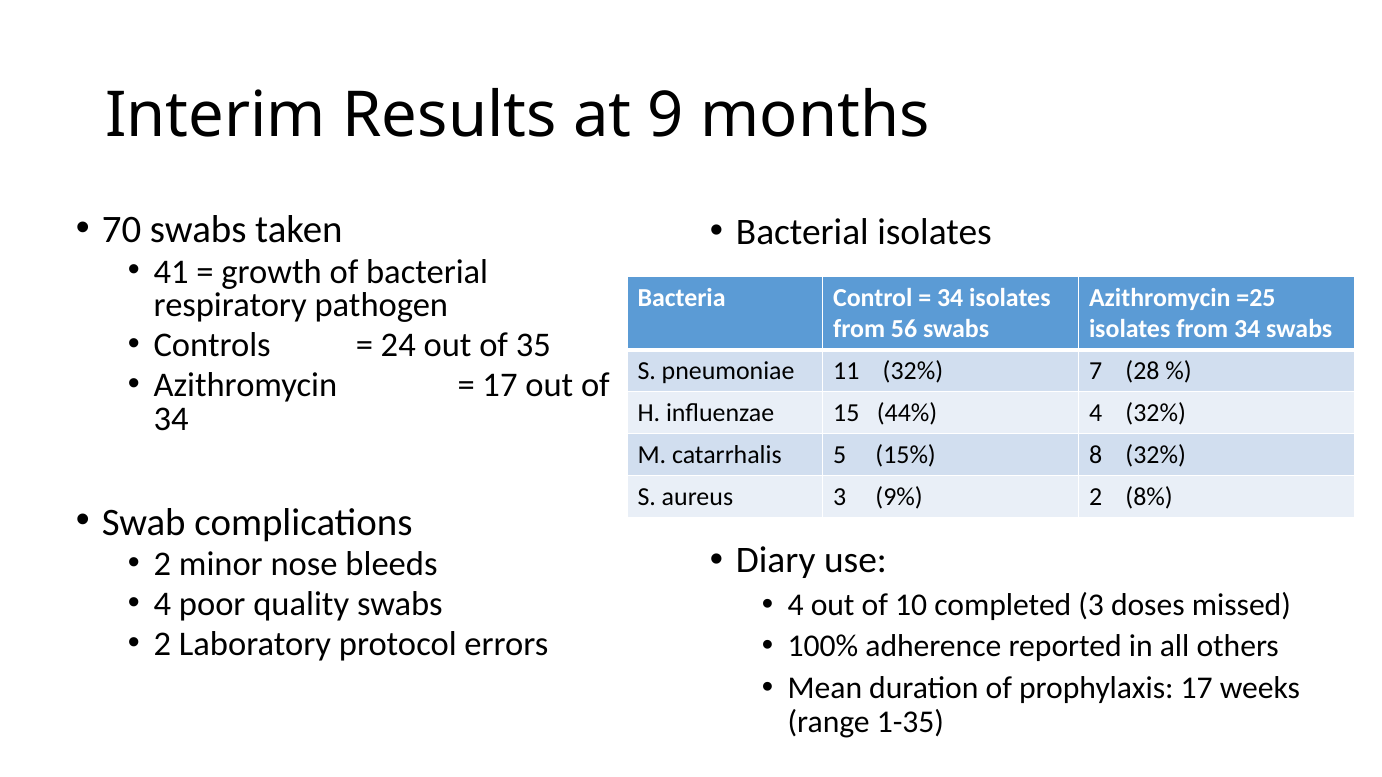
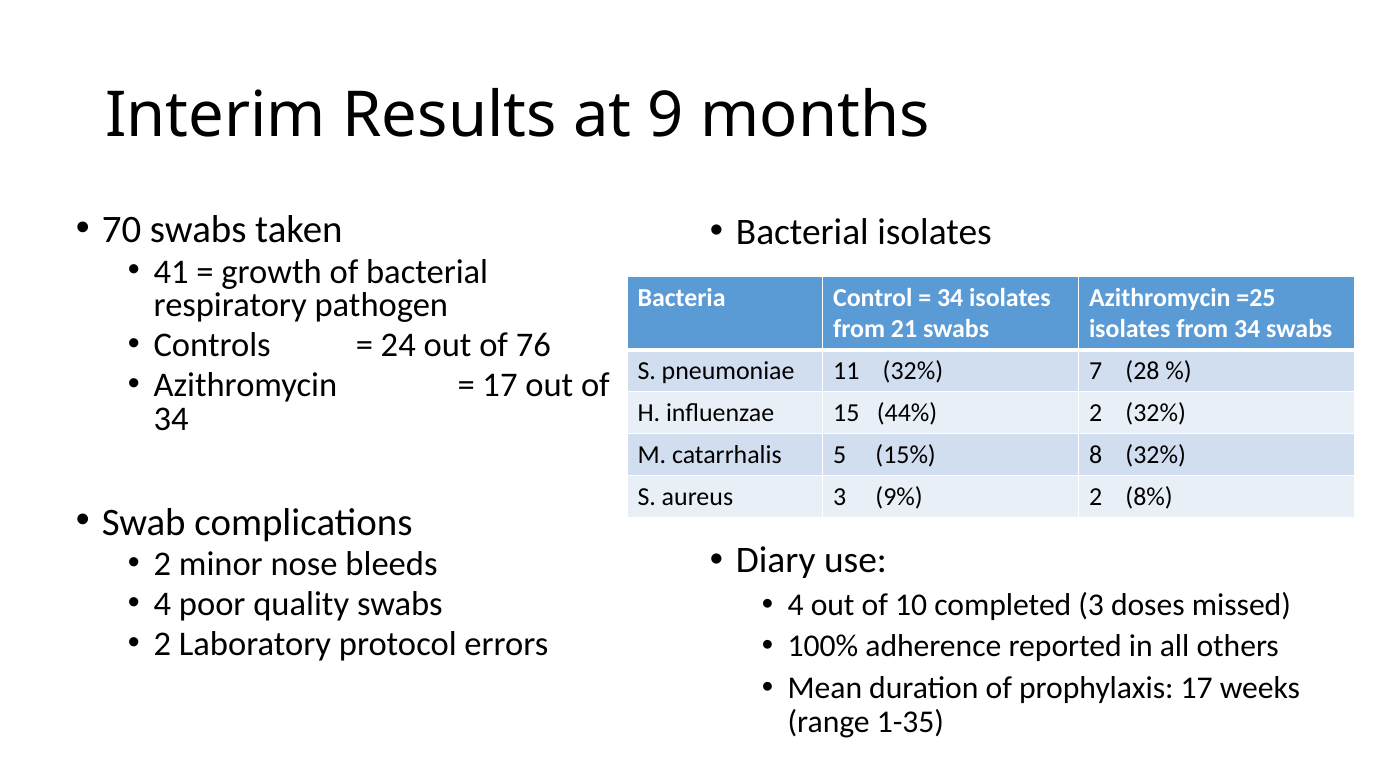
56: 56 -> 21
35: 35 -> 76
44% 4: 4 -> 2
